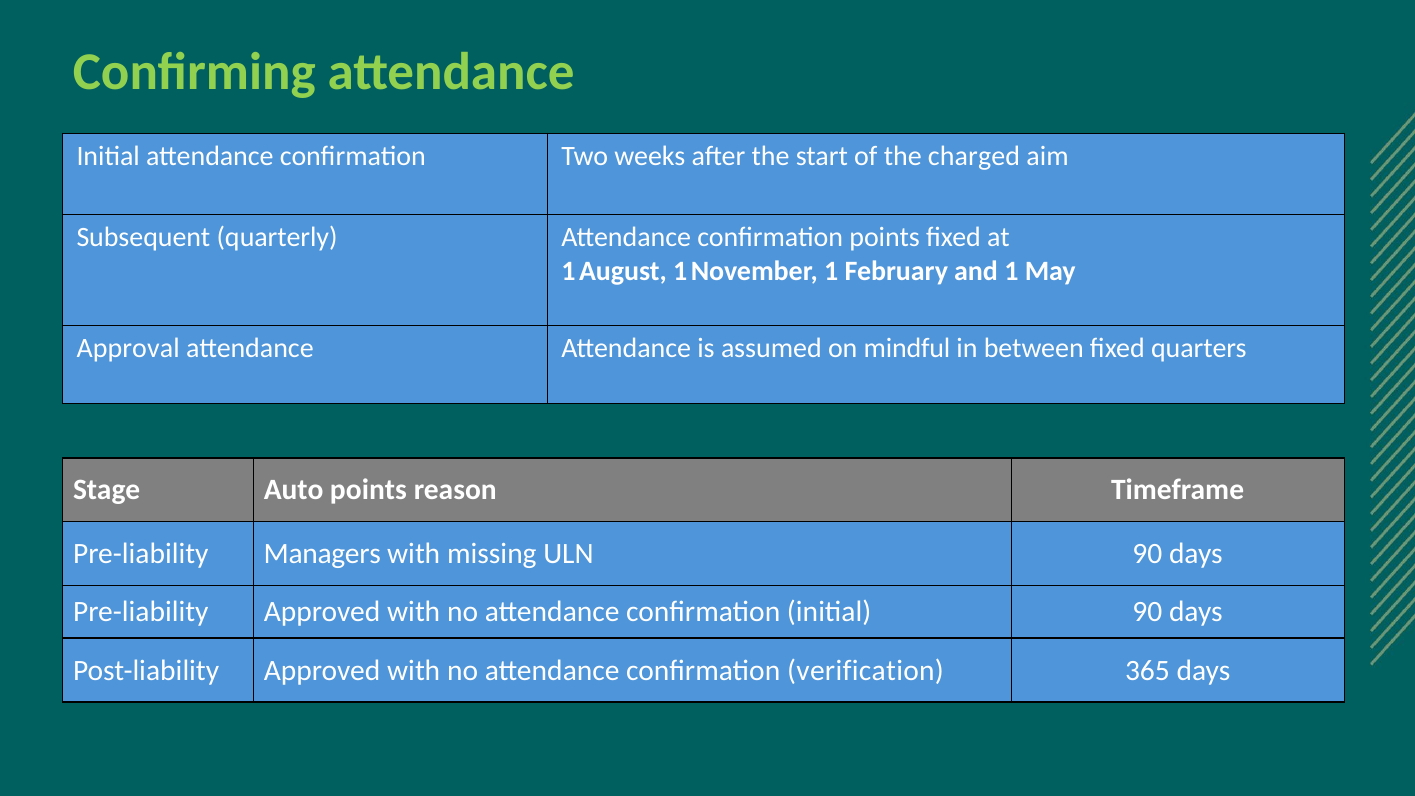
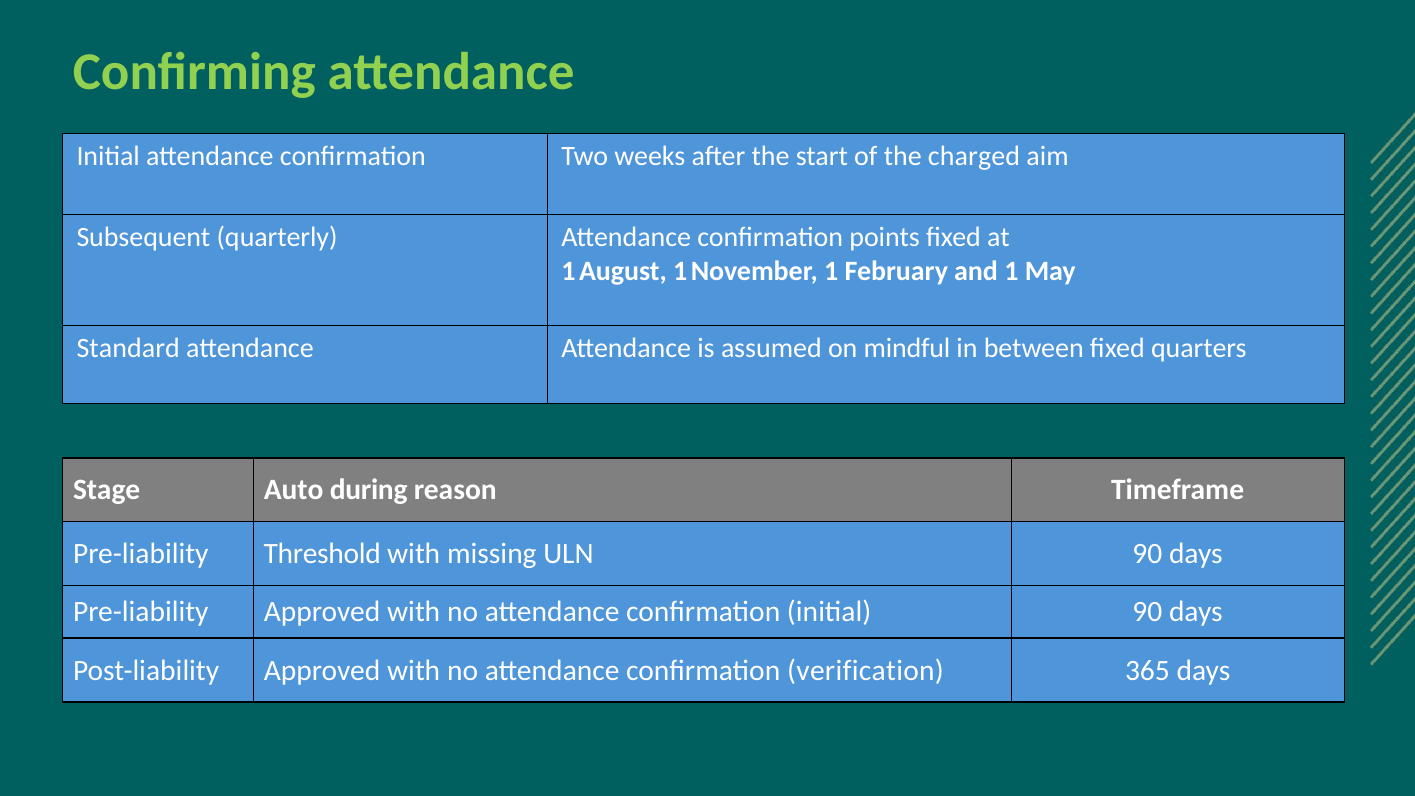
Approval: Approval -> Standard
Auto points: points -> during
Managers: Managers -> Threshold
